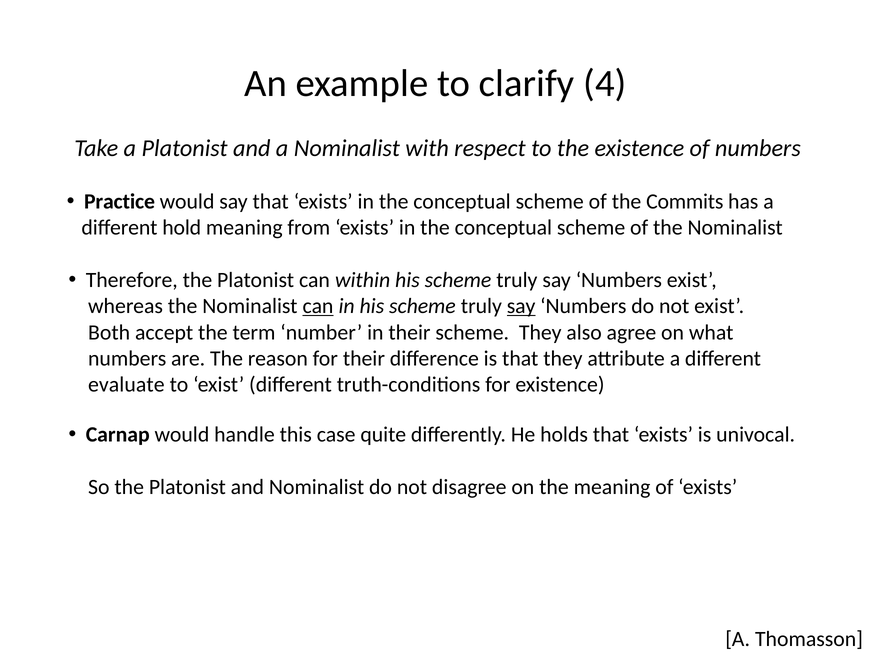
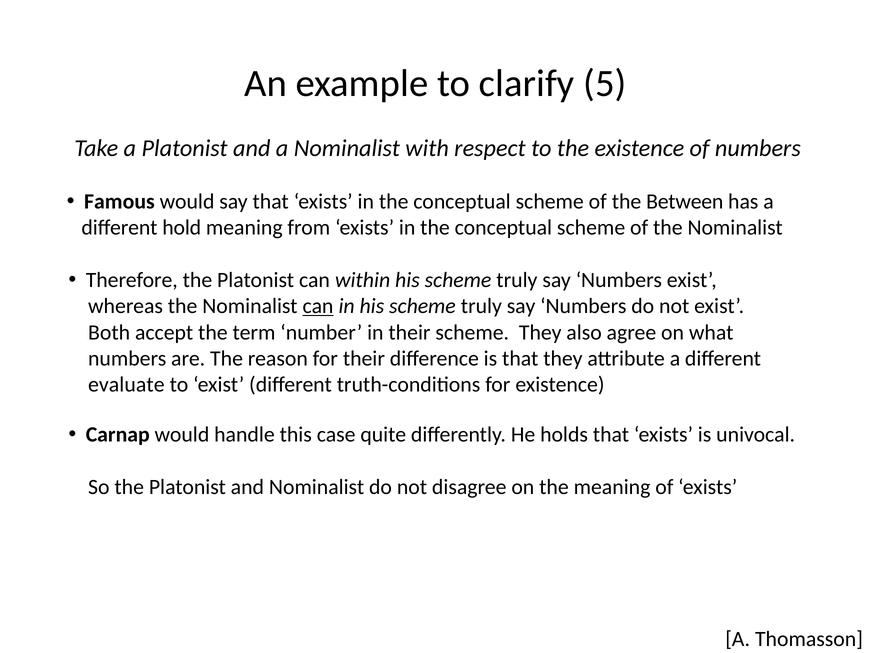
4: 4 -> 5
Practice: Practice -> Famous
Commits: Commits -> Between
say at (521, 306) underline: present -> none
